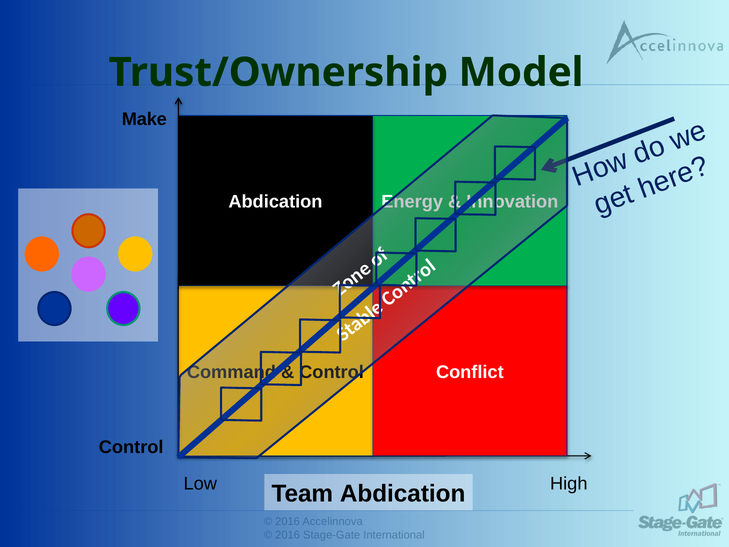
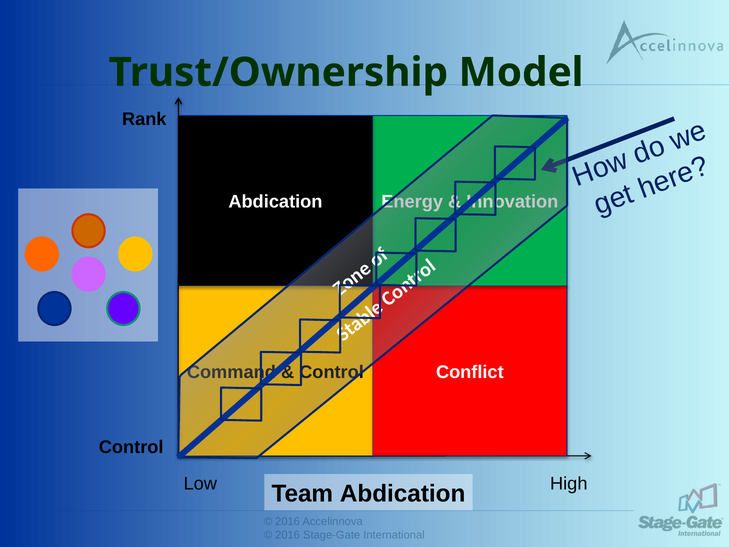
Make: Make -> Rank
